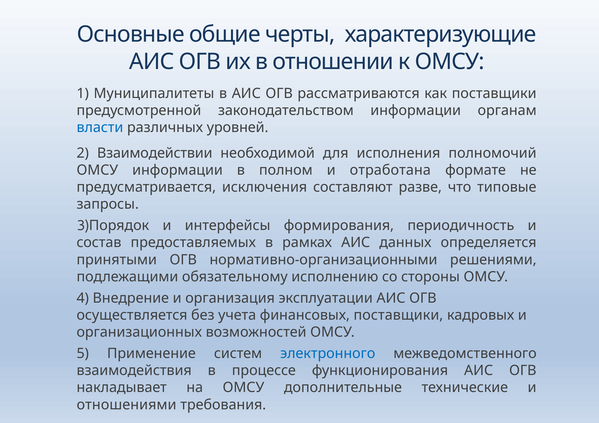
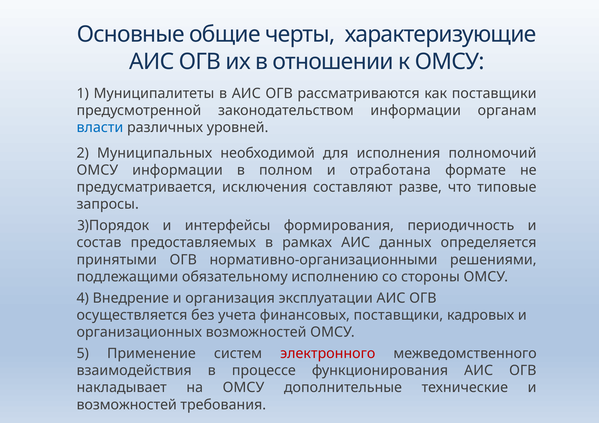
Взаимодействии: Взаимодействии -> Муниципальных
электронного colour: blue -> red
отношениями at (127, 405): отношениями -> возможностей
